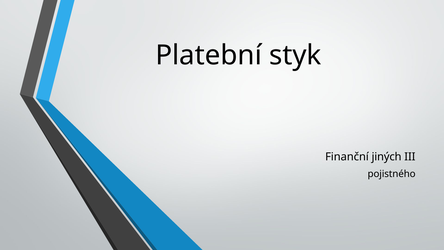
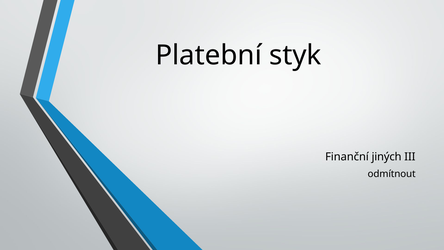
pojistného: pojistného -> odmítnout
